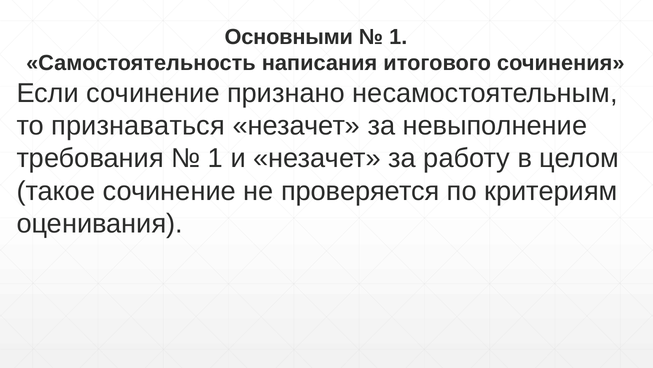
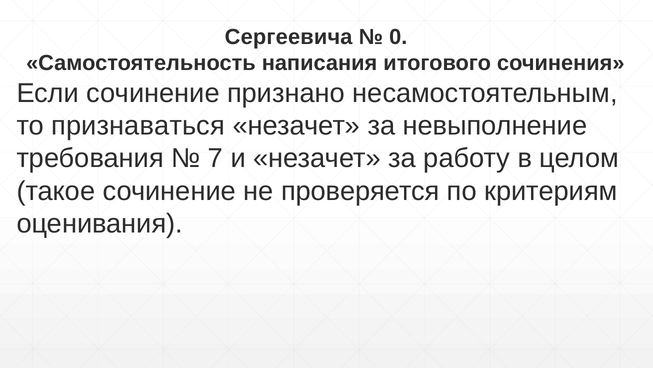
Основными: Основными -> Сергеевича
1 at (398, 37): 1 -> 0
1 at (215, 158): 1 -> 7
